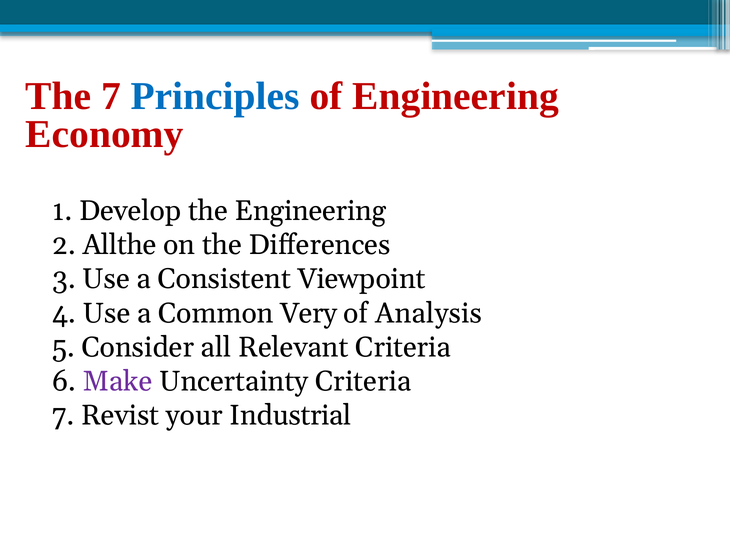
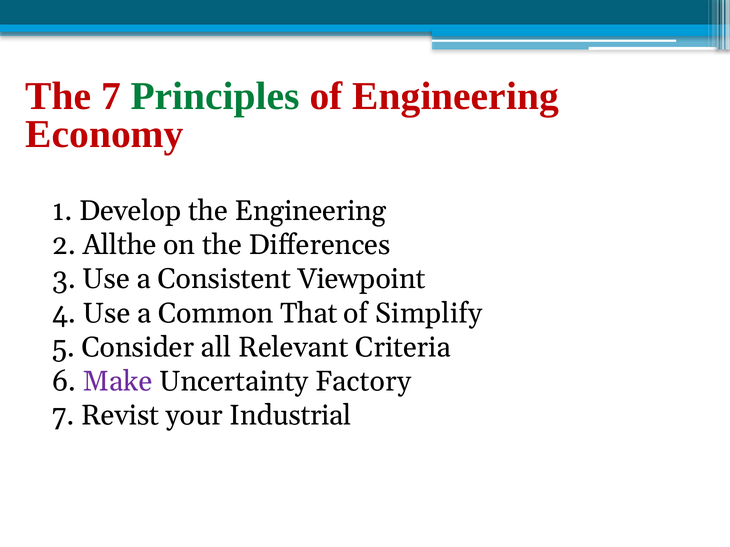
Principles colour: blue -> green
Very: Very -> That
Analysis: Analysis -> Simplify
Uncertainty Criteria: Criteria -> Factory
